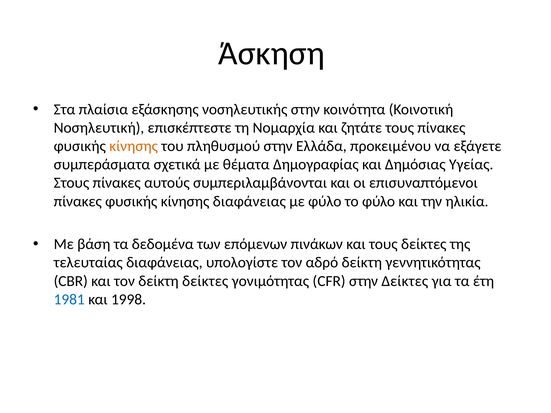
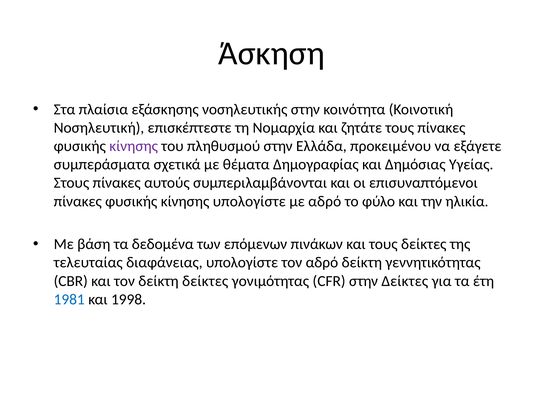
κίνησης at (134, 146) colour: orange -> purple
κίνησης διαφάνειας: διαφάνειας -> υπολογίστε
με φύλο: φύλο -> αδρό
